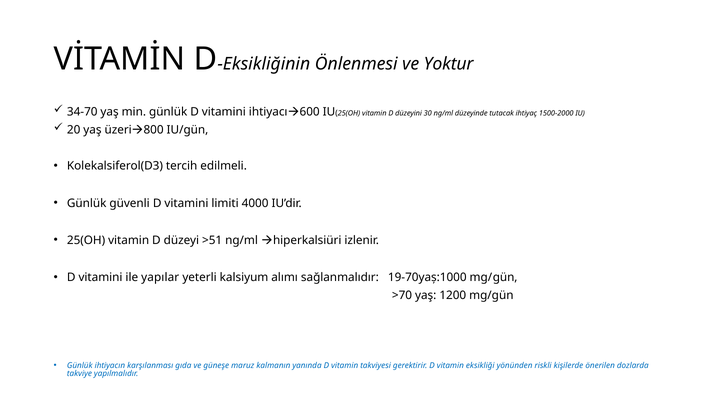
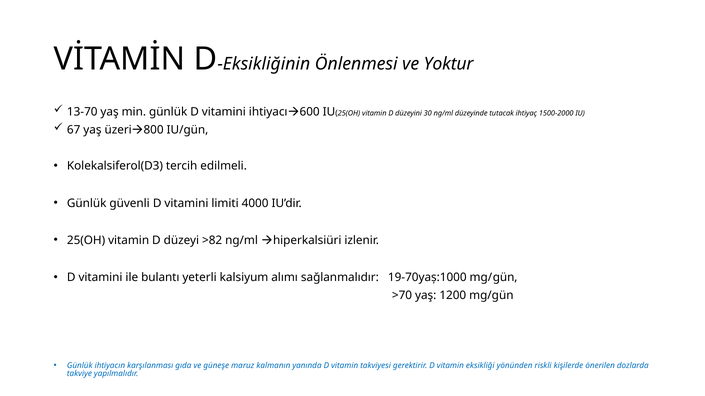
34-70: 34-70 -> 13-70
20: 20 -> 67
>51: >51 -> >82
yapılar: yapılar -> bulantı
